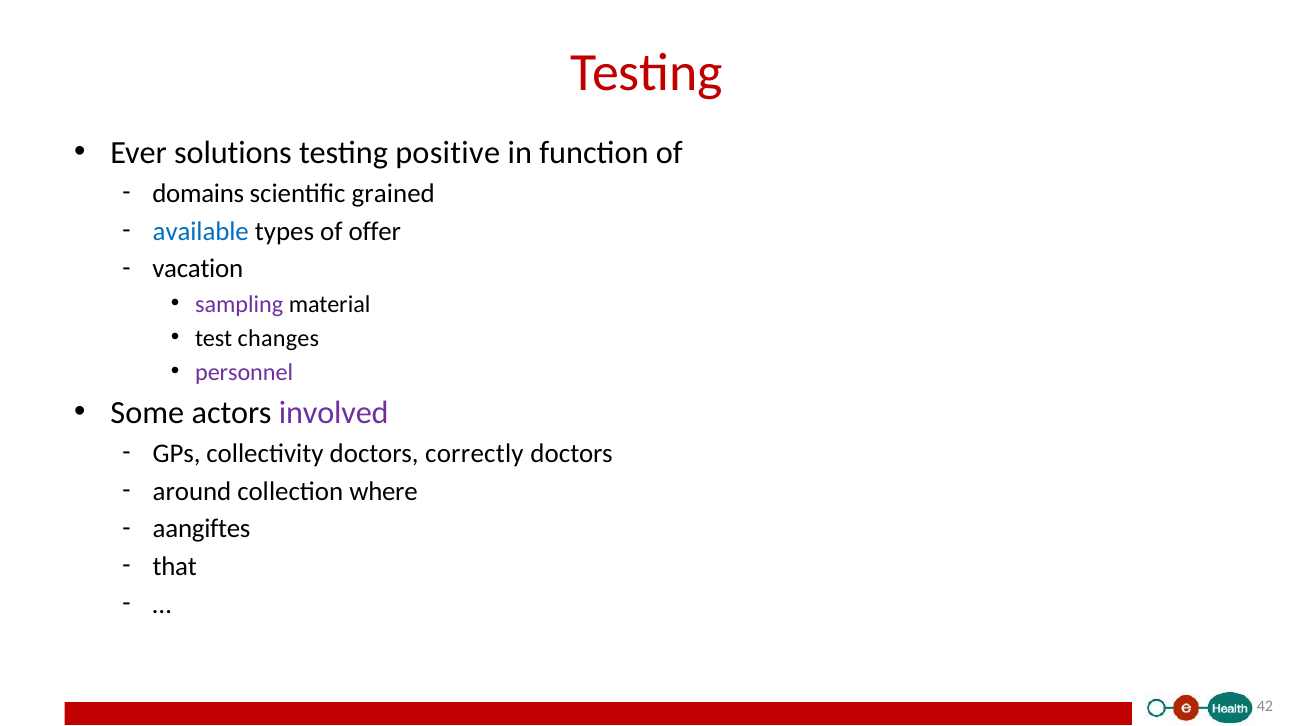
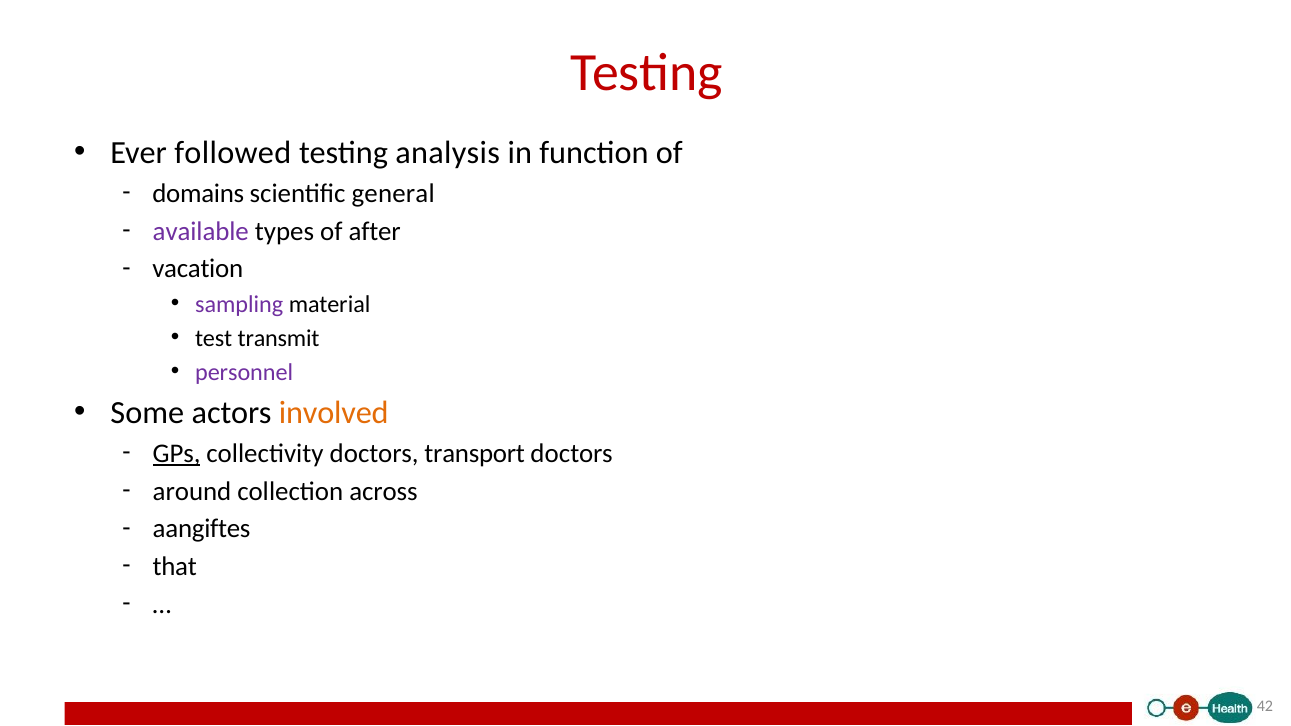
solutions: solutions -> followed
positive: positive -> analysis
grained: grained -> general
available colour: blue -> purple
offer: offer -> after
changes: changes -> transmit
involved colour: purple -> orange
GPs underline: none -> present
correctly: correctly -> transport
where: where -> across
